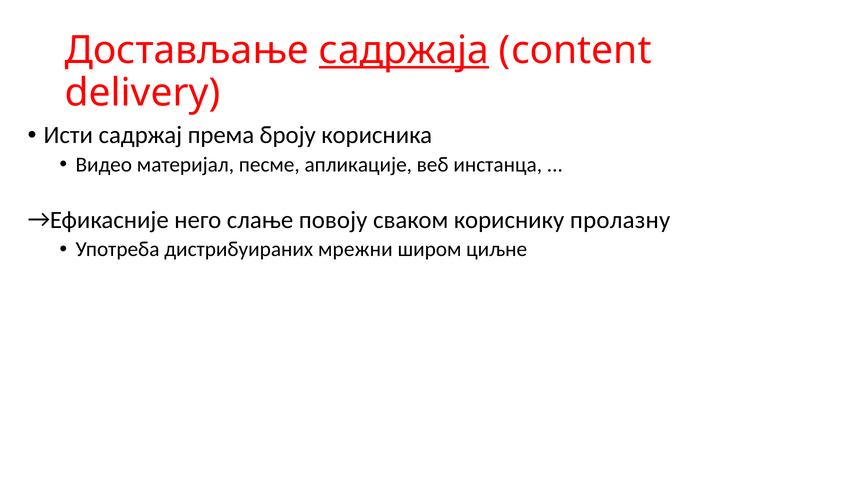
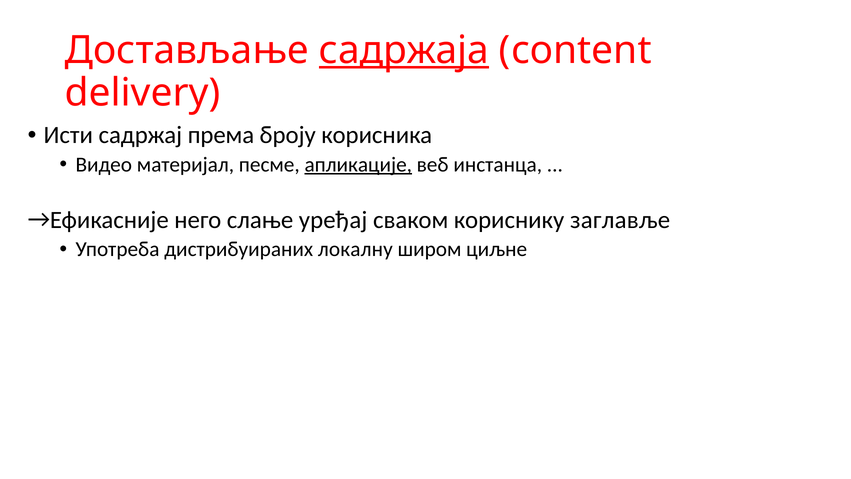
апликације underline: none -> present
повоју: повоју -> уређај
пролазну: пролазну -> заглавље
мрежни: мрежни -> локалну
